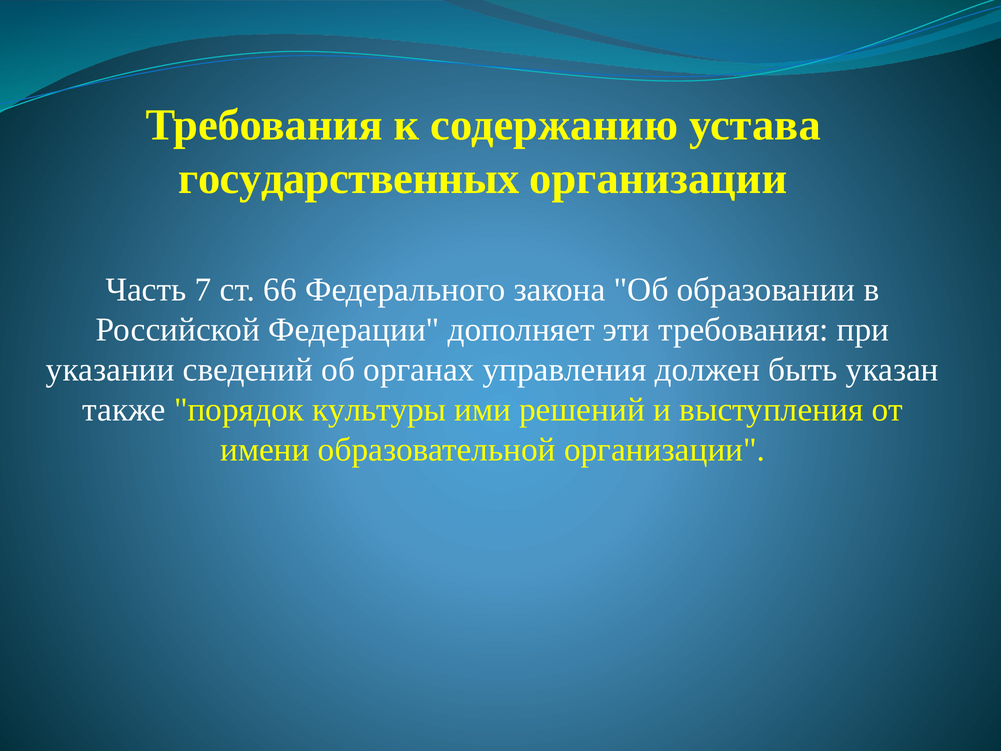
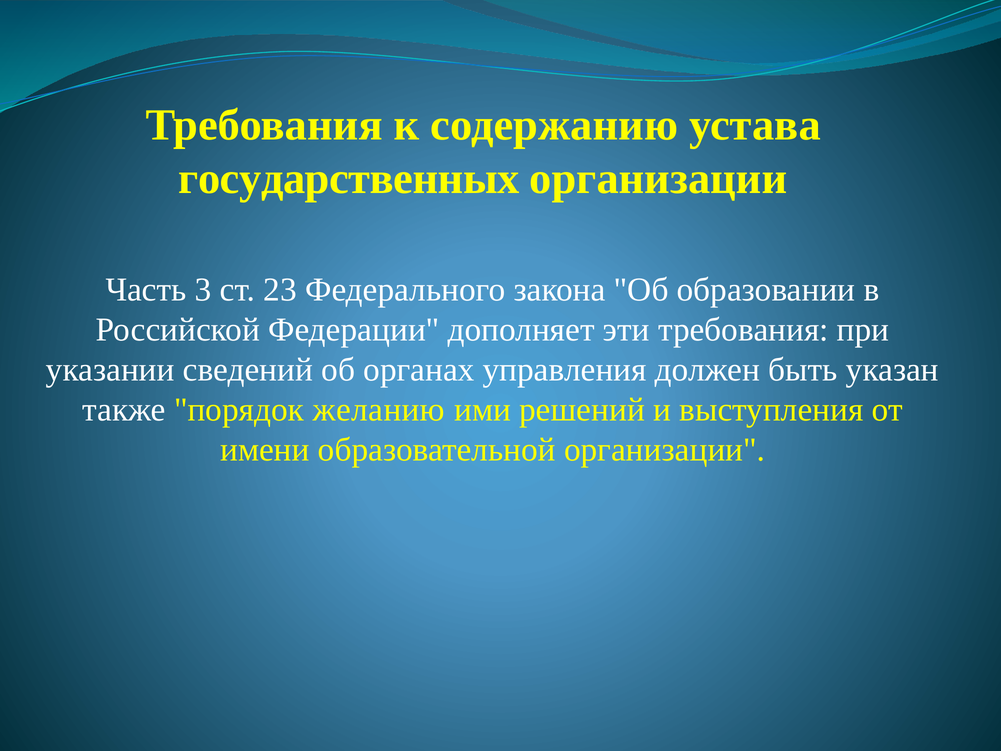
7: 7 -> 3
66: 66 -> 23
культуры: культуры -> желанию
